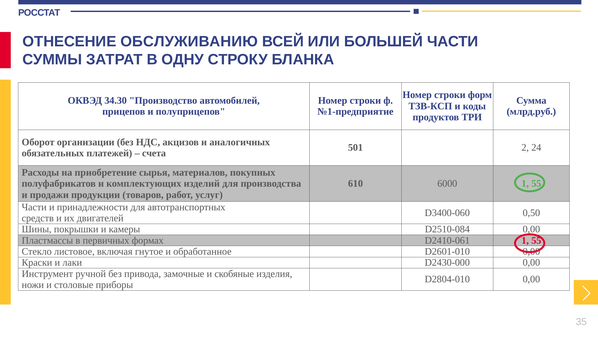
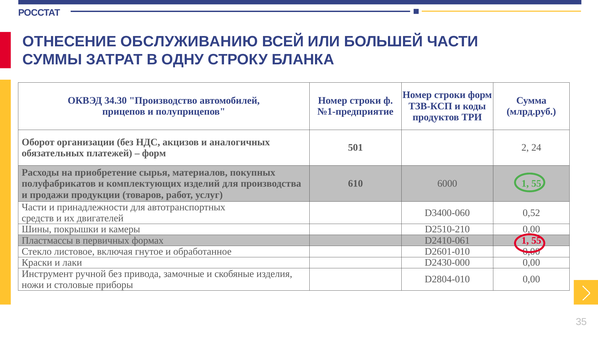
счета at (154, 153): счета -> форм
0,50: 0,50 -> 0,52
D2510-084: D2510-084 -> D2510-210
